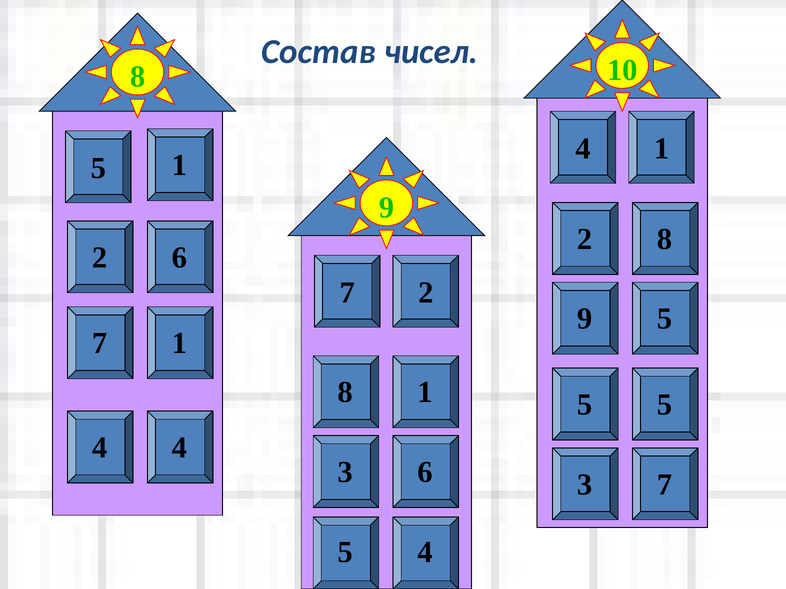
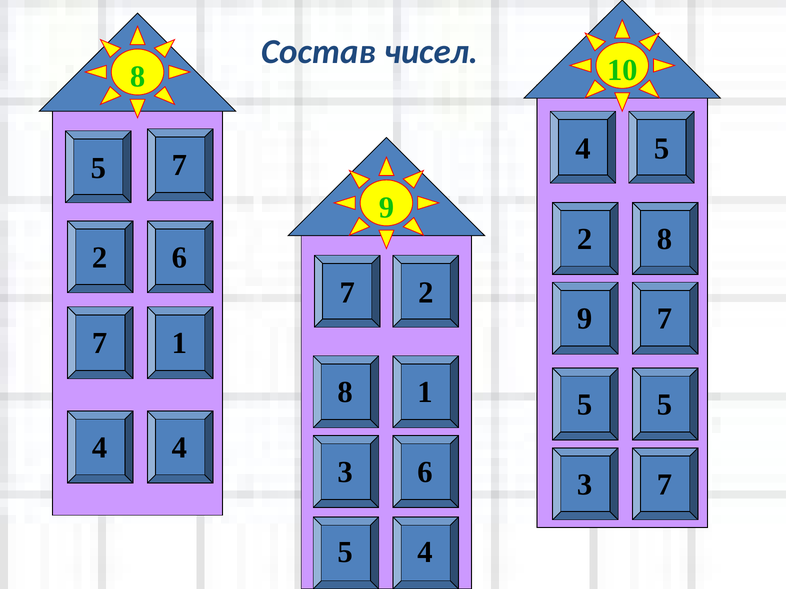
4 1: 1 -> 5
5 1: 1 -> 7
9 5: 5 -> 7
